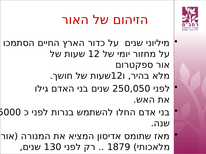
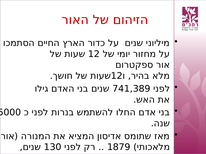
250,050: 250,050 -> 741,389
